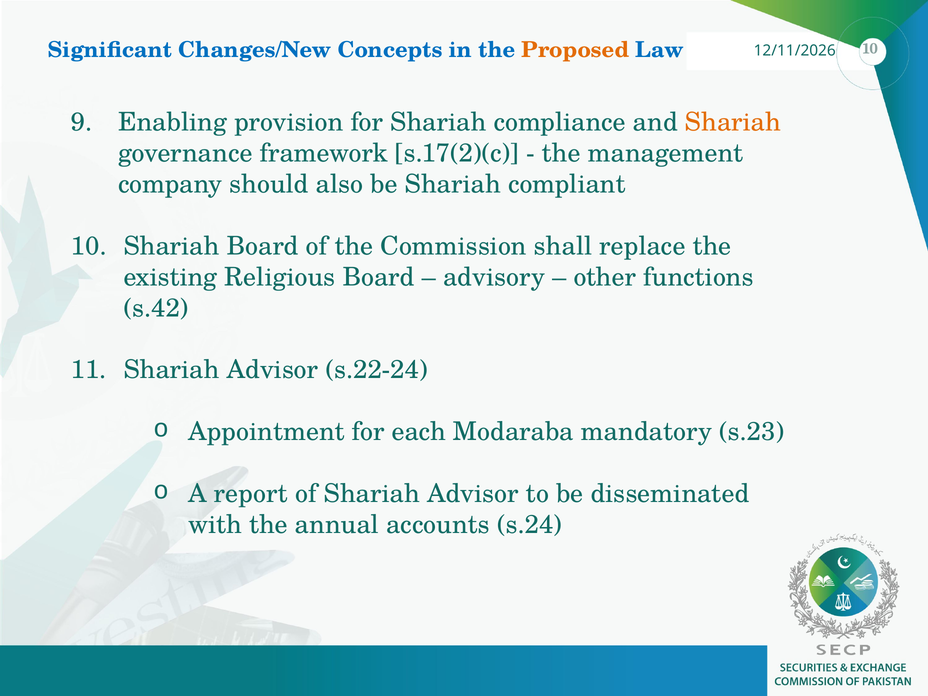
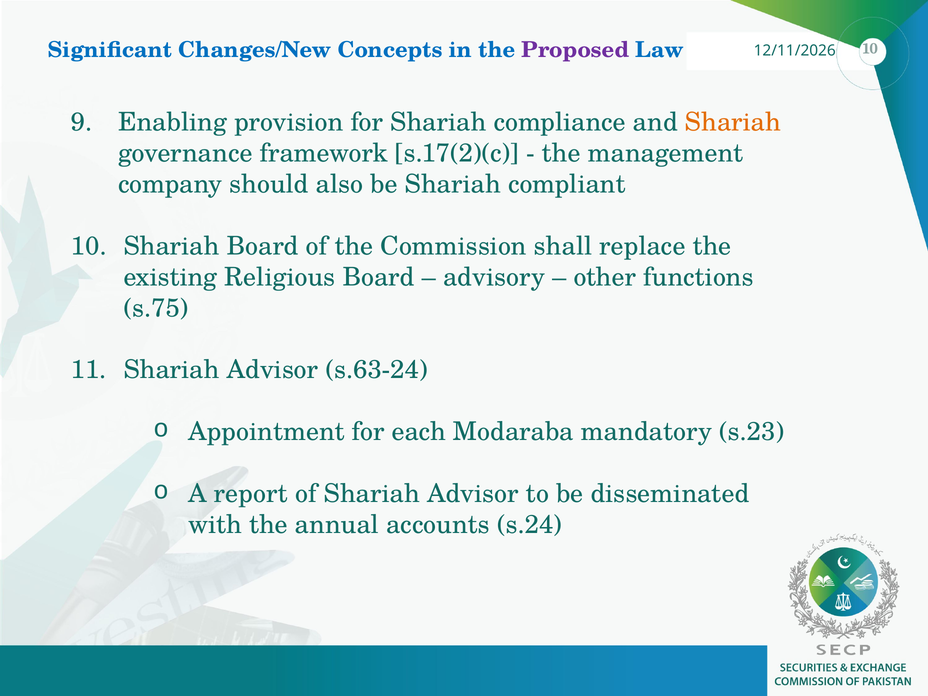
Proposed colour: orange -> purple
s.42: s.42 -> s.75
s.22-24: s.22-24 -> s.63-24
